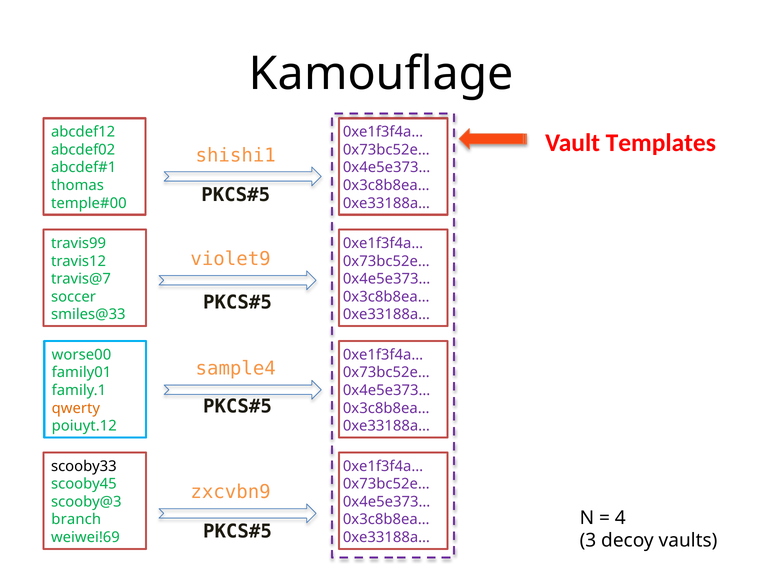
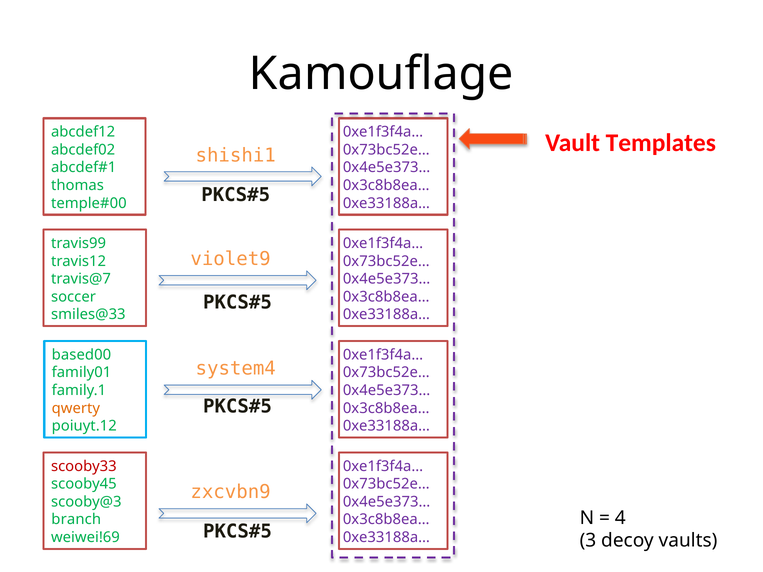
worse00: worse00 -> based00
sample4: sample4 -> system4
scooby33 colour: black -> red
